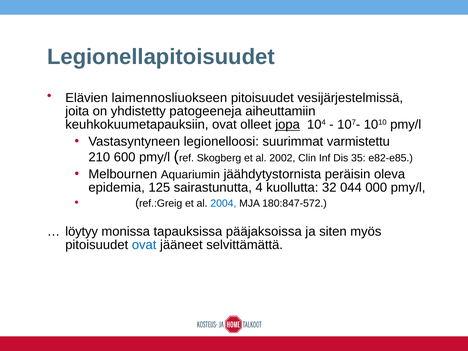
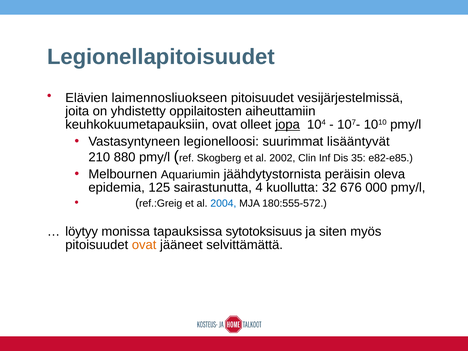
patogeeneja: patogeeneja -> oppilaitosten
varmistettu: varmistettu -> lisääntyvät
600: 600 -> 880
044: 044 -> 676
180:847-572: 180:847-572 -> 180:555-572
pääjaksoissa: pääjaksoissa -> sytotoksisuus
ovat at (144, 245) colour: blue -> orange
